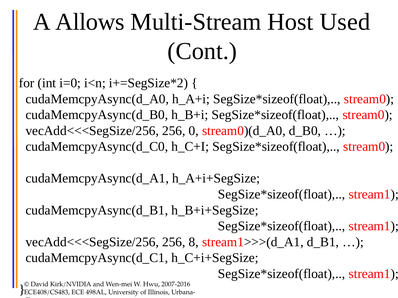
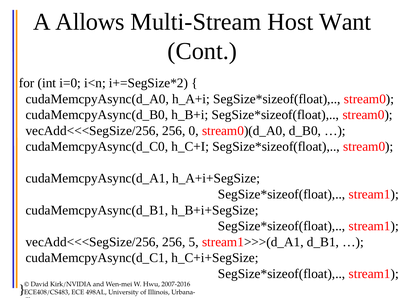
Used: Used -> Want
8: 8 -> 5
